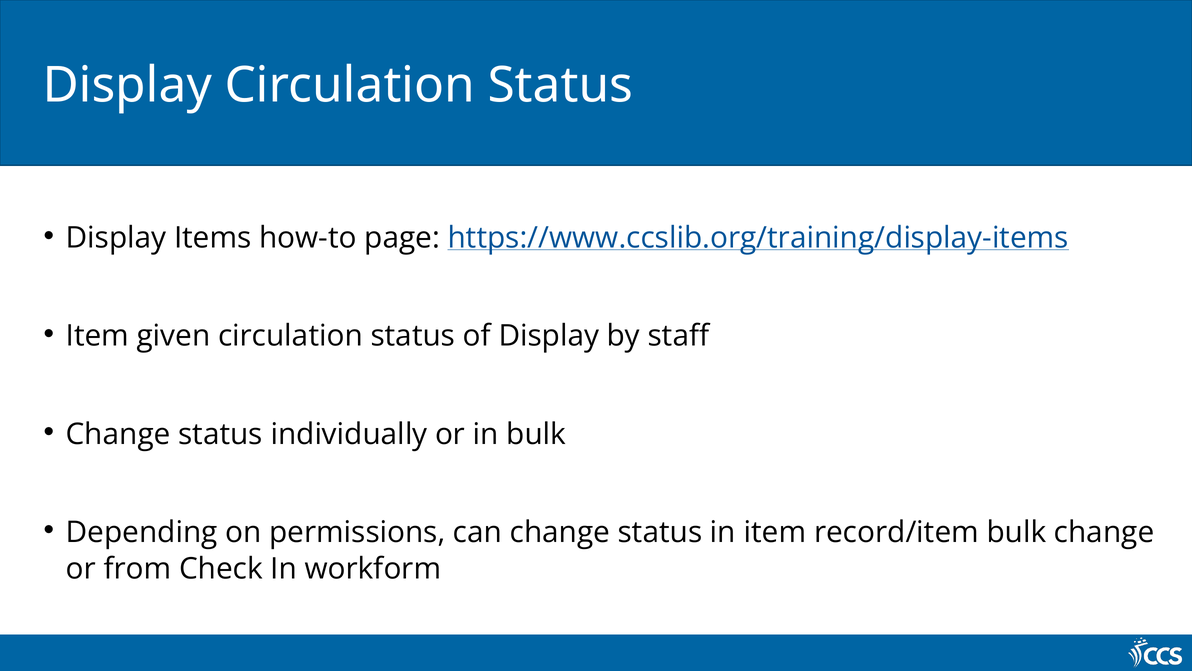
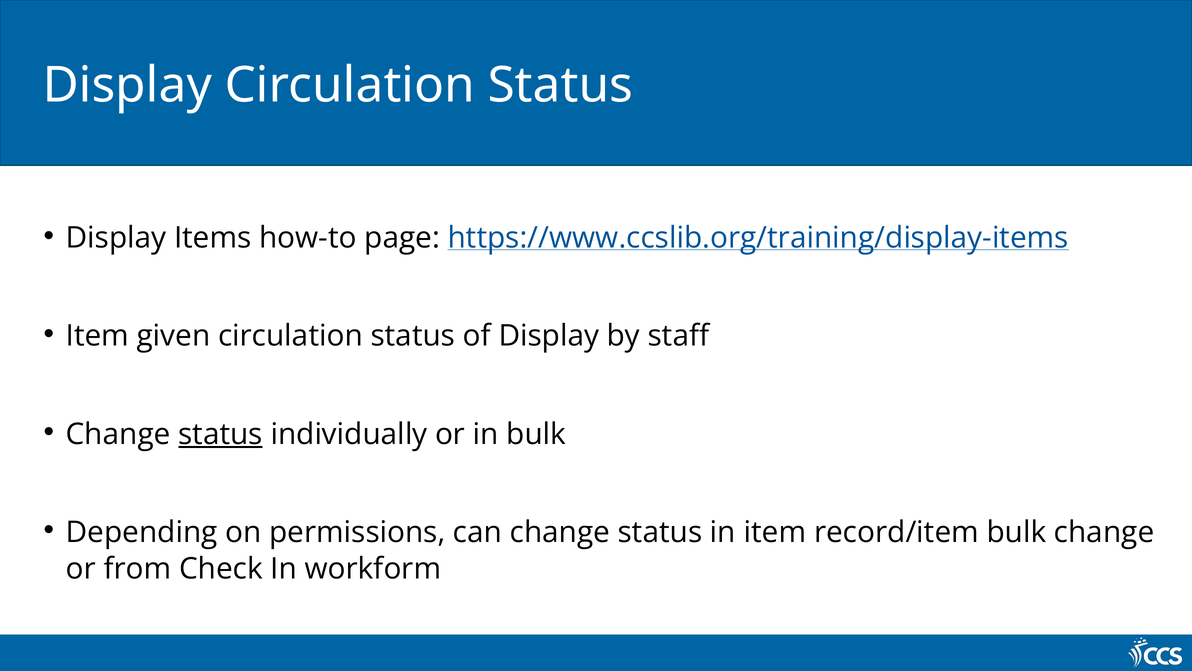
status at (220, 434) underline: none -> present
